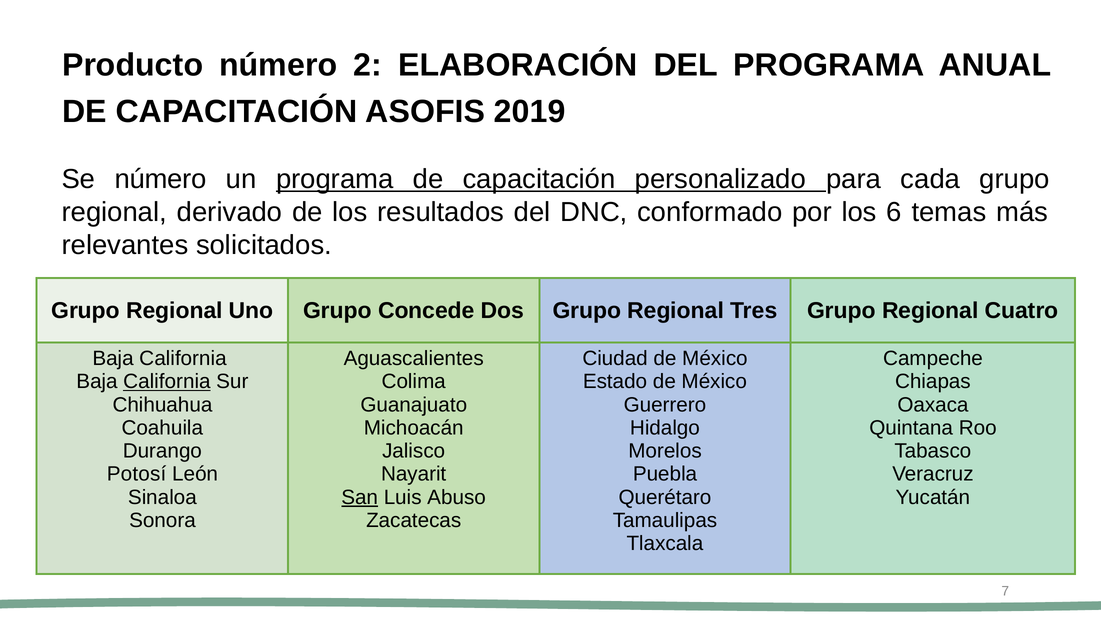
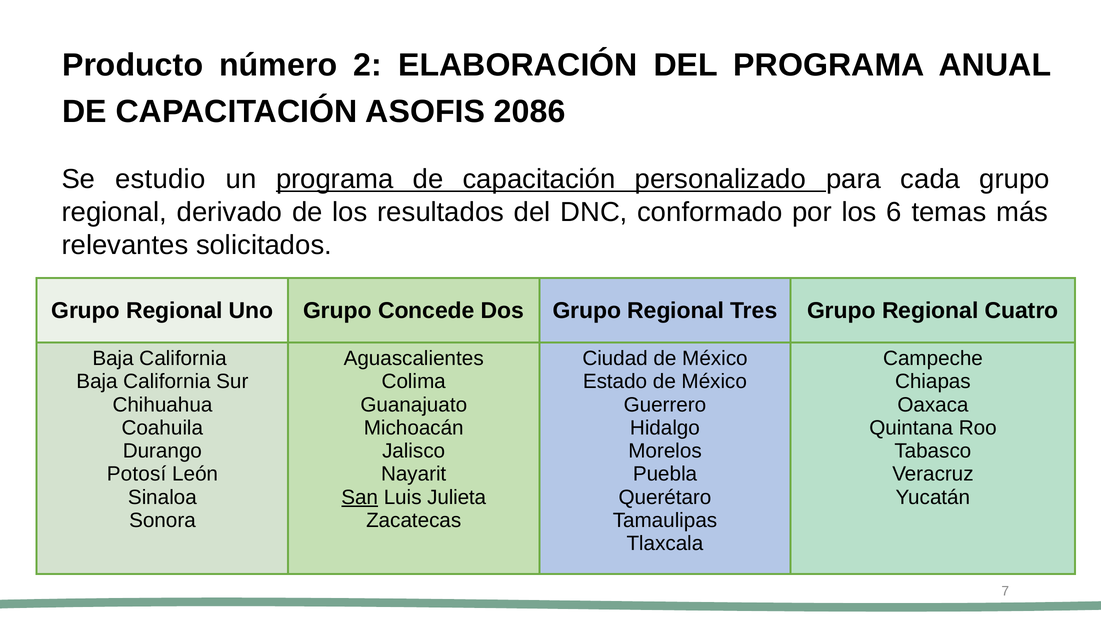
2019: 2019 -> 2086
Se número: número -> estudio
California at (167, 382) underline: present -> none
Abuso: Abuso -> Julieta
